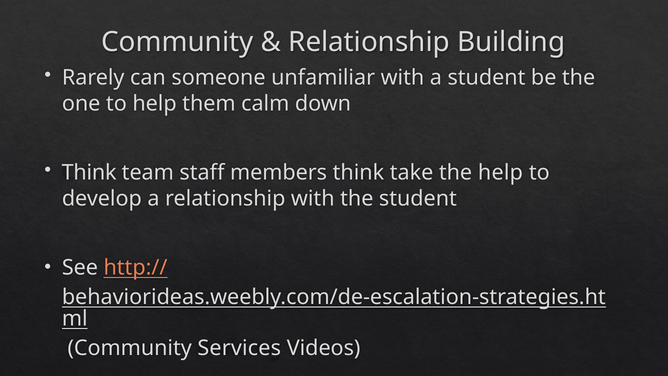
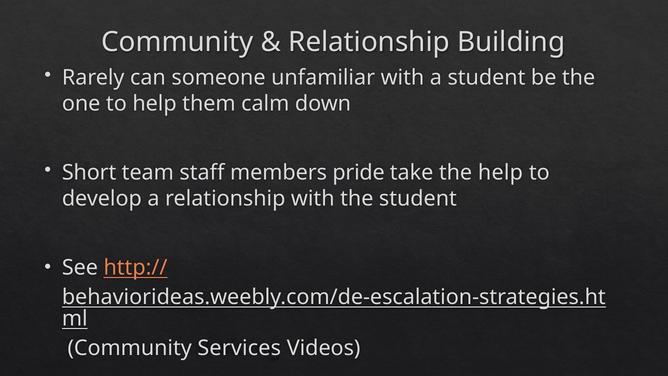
Think at (89, 173): Think -> Short
members think: think -> pride
